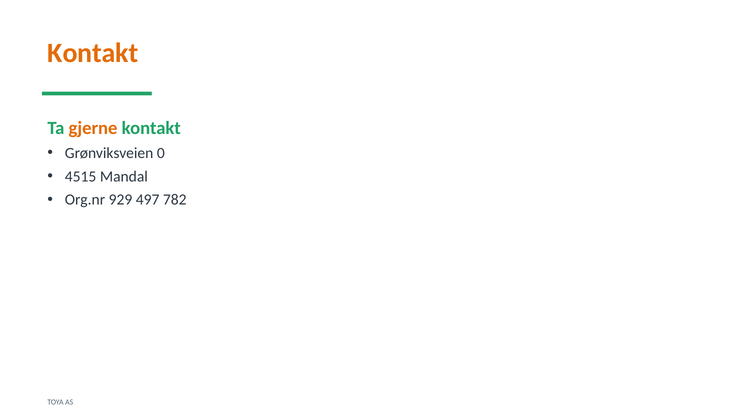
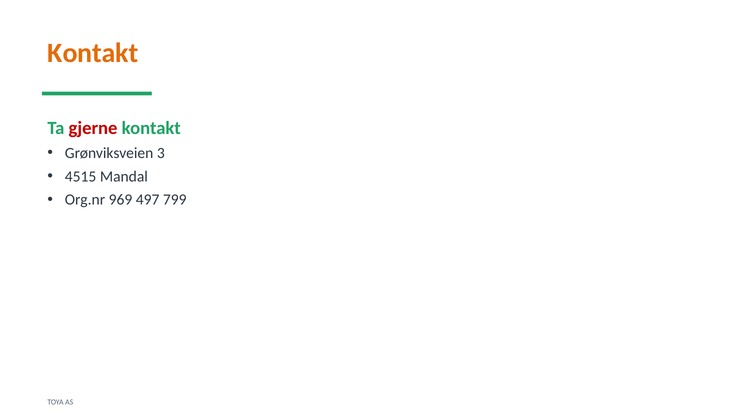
gjerne colour: orange -> red
0: 0 -> 3
929: 929 -> 969
782: 782 -> 799
